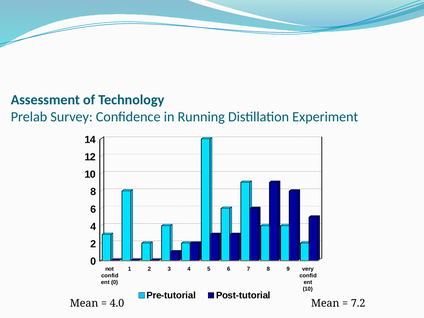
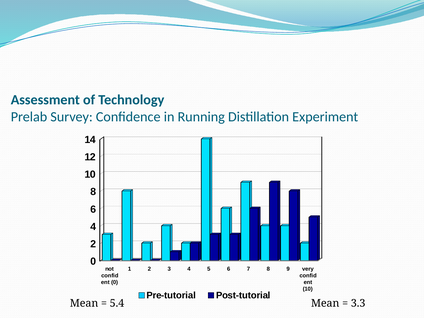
4.0: 4.0 -> 5.4
7.2: 7.2 -> 3.3
